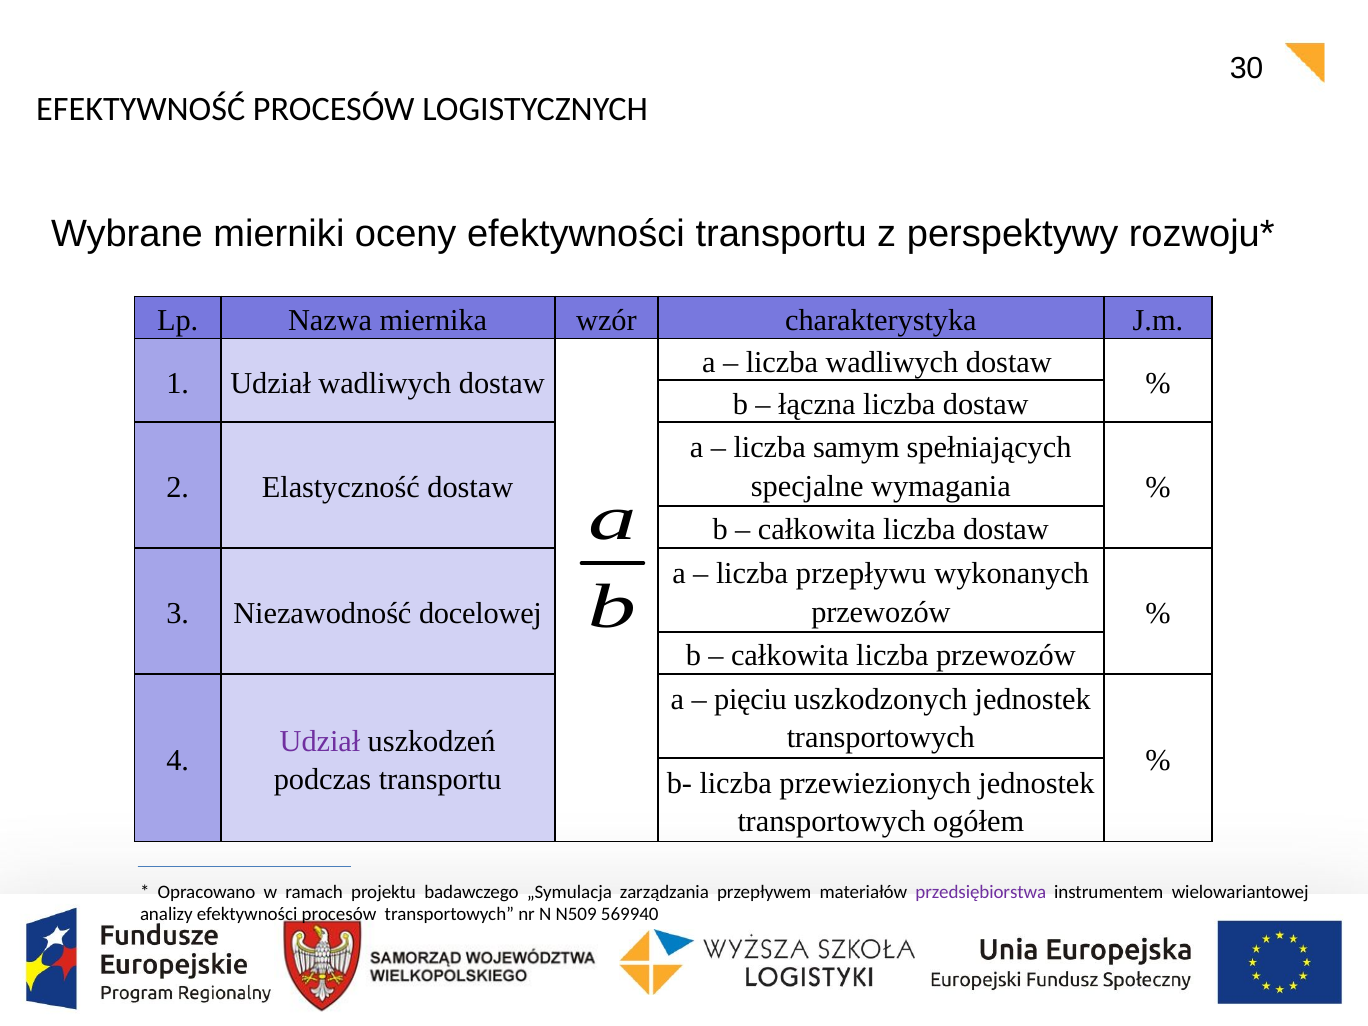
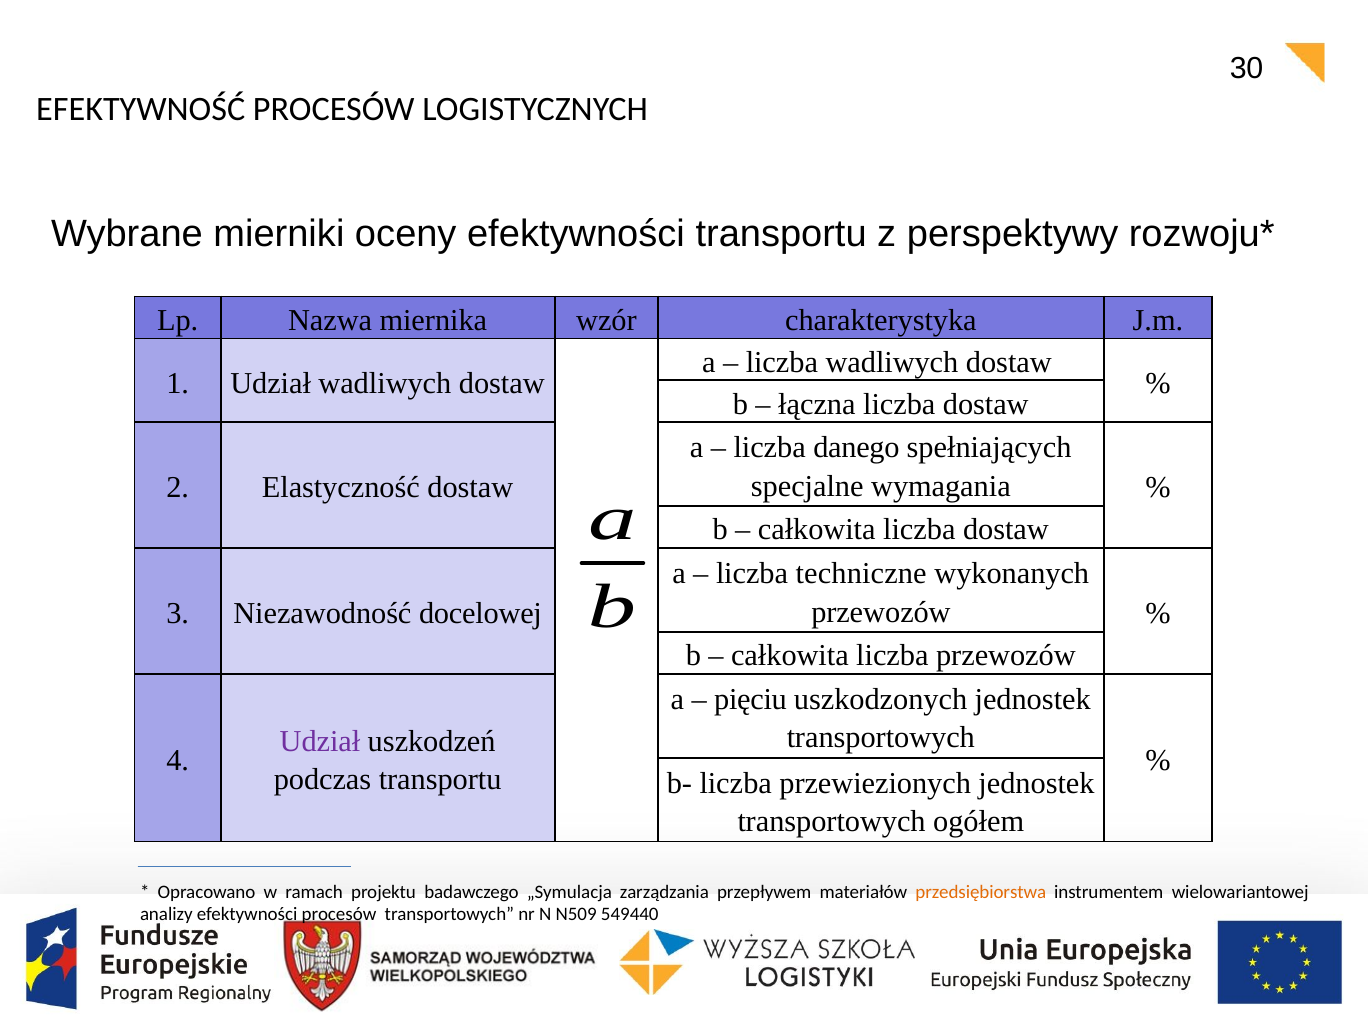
samym: samym -> danego
przepływu: przepływu -> techniczne
przedsiębiorstwa colour: purple -> orange
569940: 569940 -> 549440
